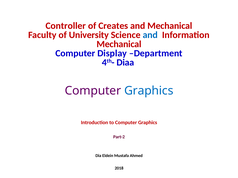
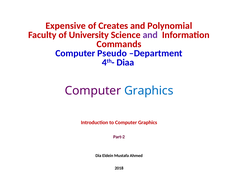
Controller: Controller -> Expensive
and Mechanical: Mechanical -> Polynomial
and at (150, 35) colour: blue -> purple
Mechanical at (119, 44): Mechanical -> Commands
Display: Display -> Pseudo
